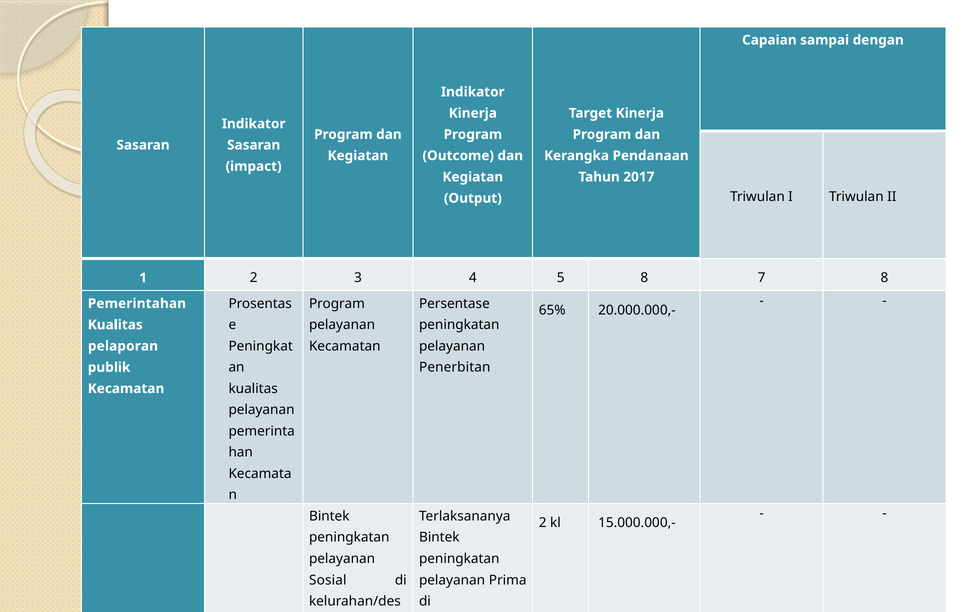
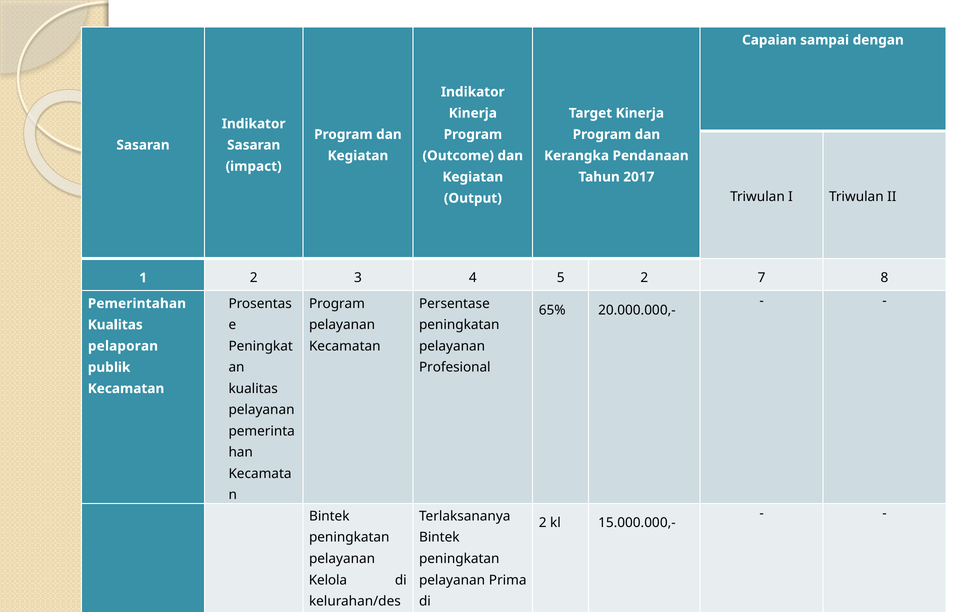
5 8: 8 -> 2
Penerbitan at (455, 368): Penerbitan -> Profesional
Sosial: Sosial -> Kelola
